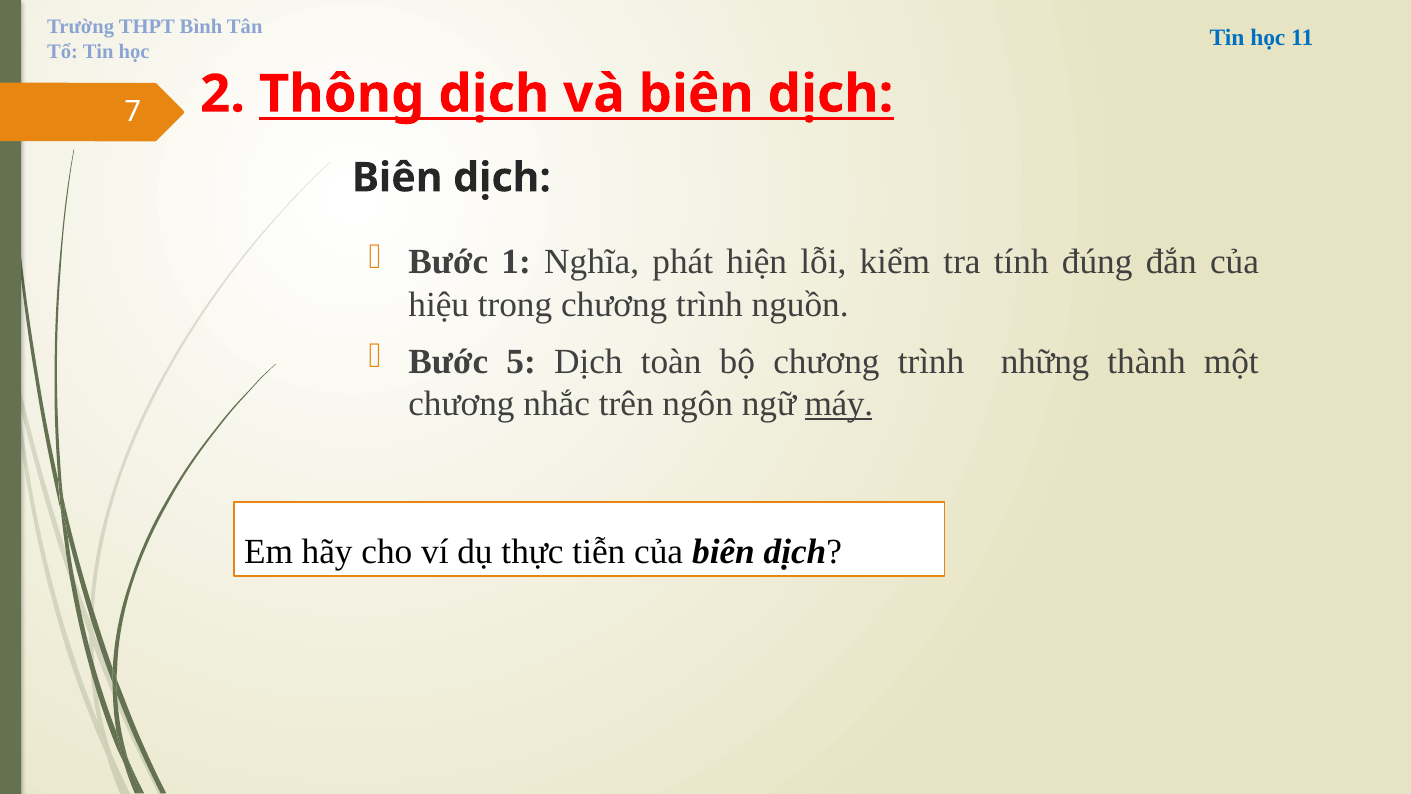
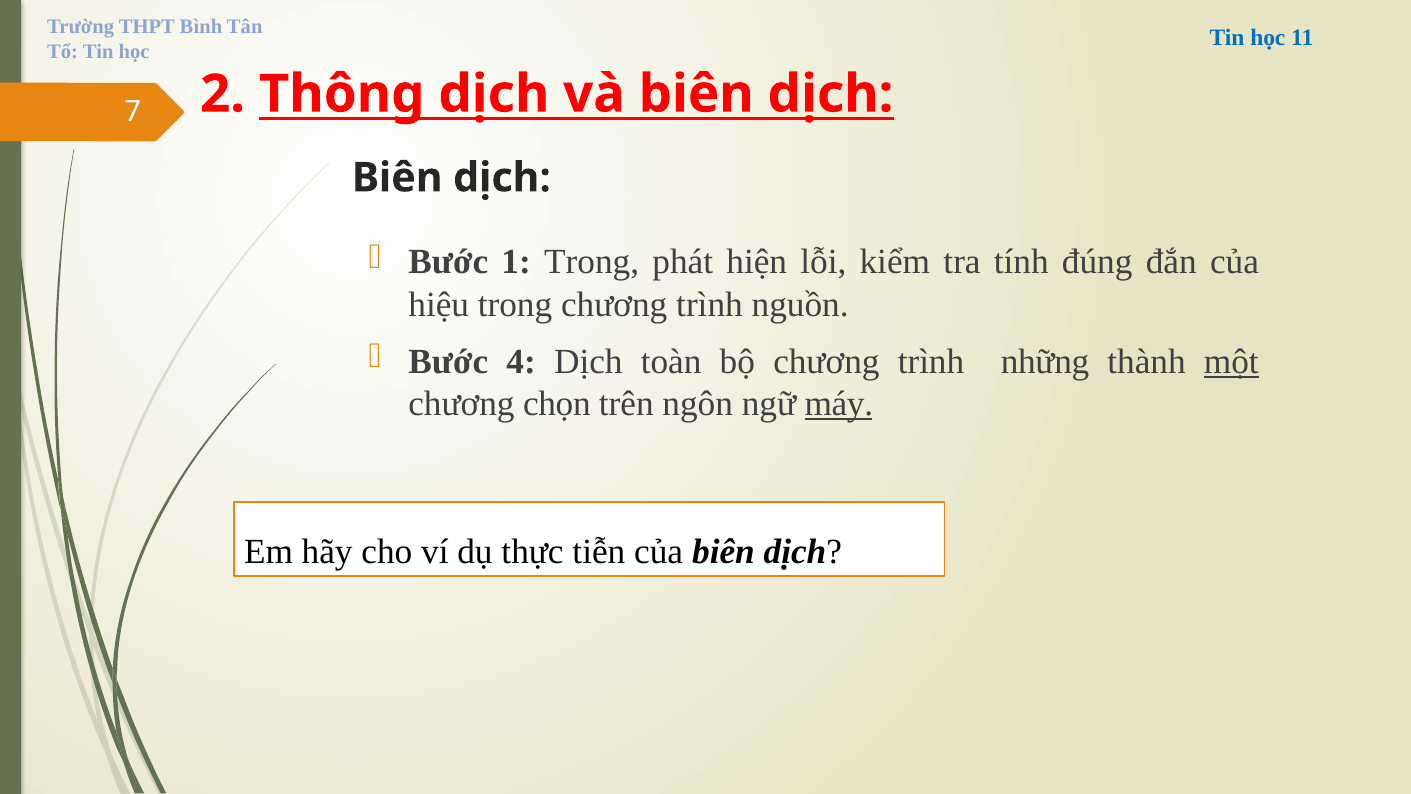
1 Nghĩa: Nghĩa -> Trong
5: 5 -> 4
một underline: none -> present
nhắc: nhắc -> chọn
